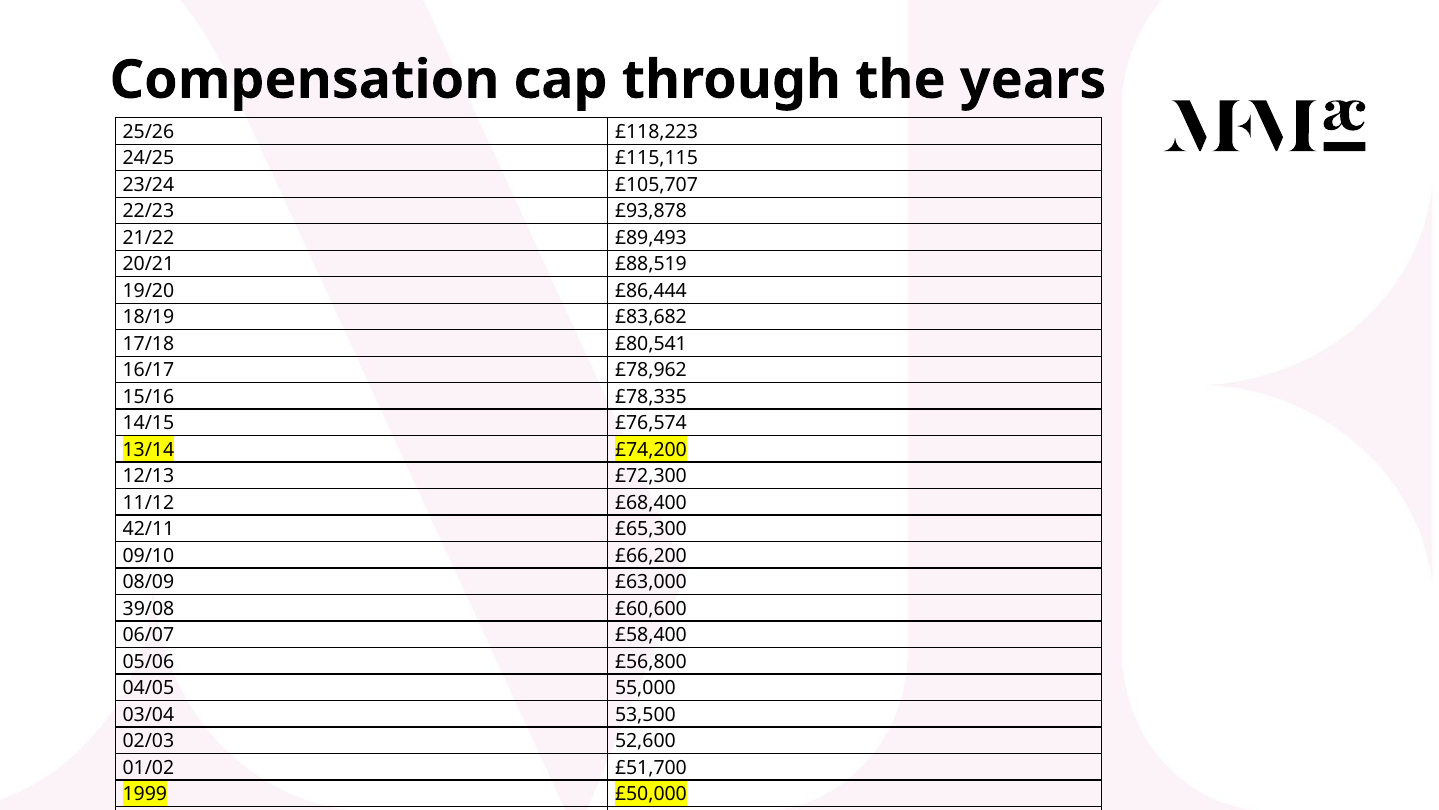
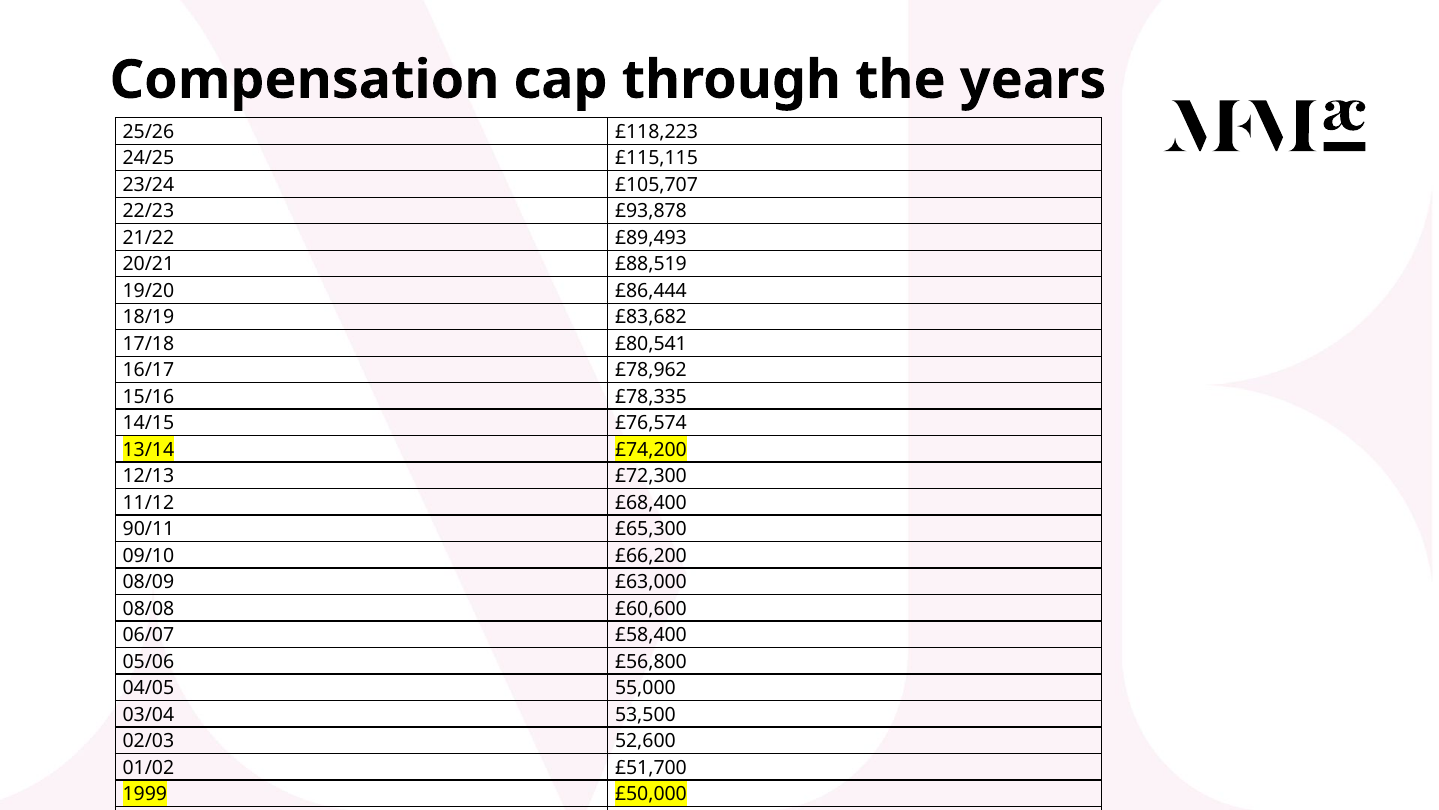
42/11: 42/11 -> 90/11
39/08: 39/08 -> 08/08
